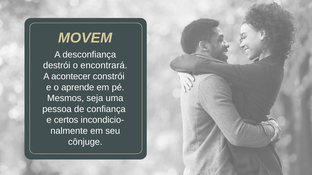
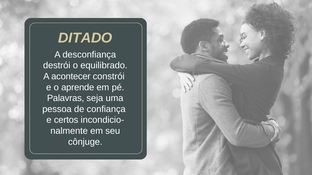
MOVEM: MOVEM -> DITADO
encontrará: encontrará -> equilibrado
Mesmos: Mesmos -> Palavras
